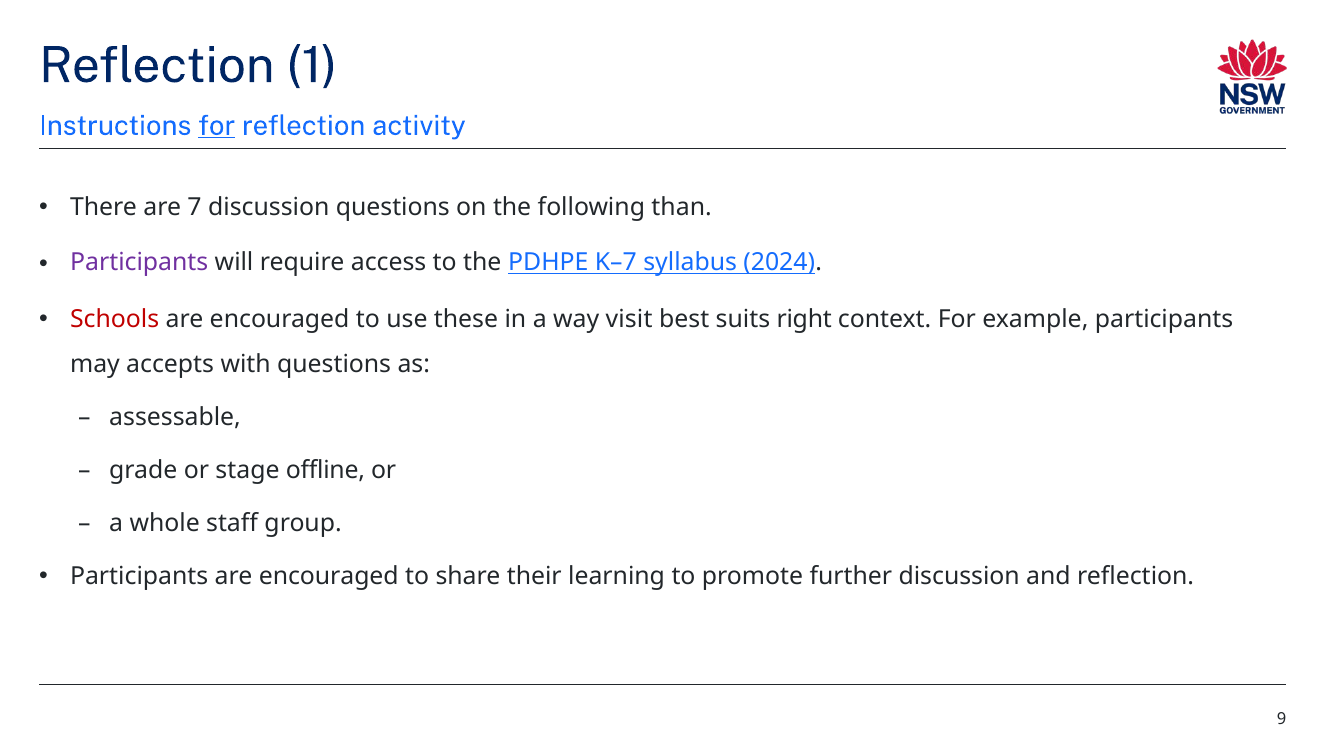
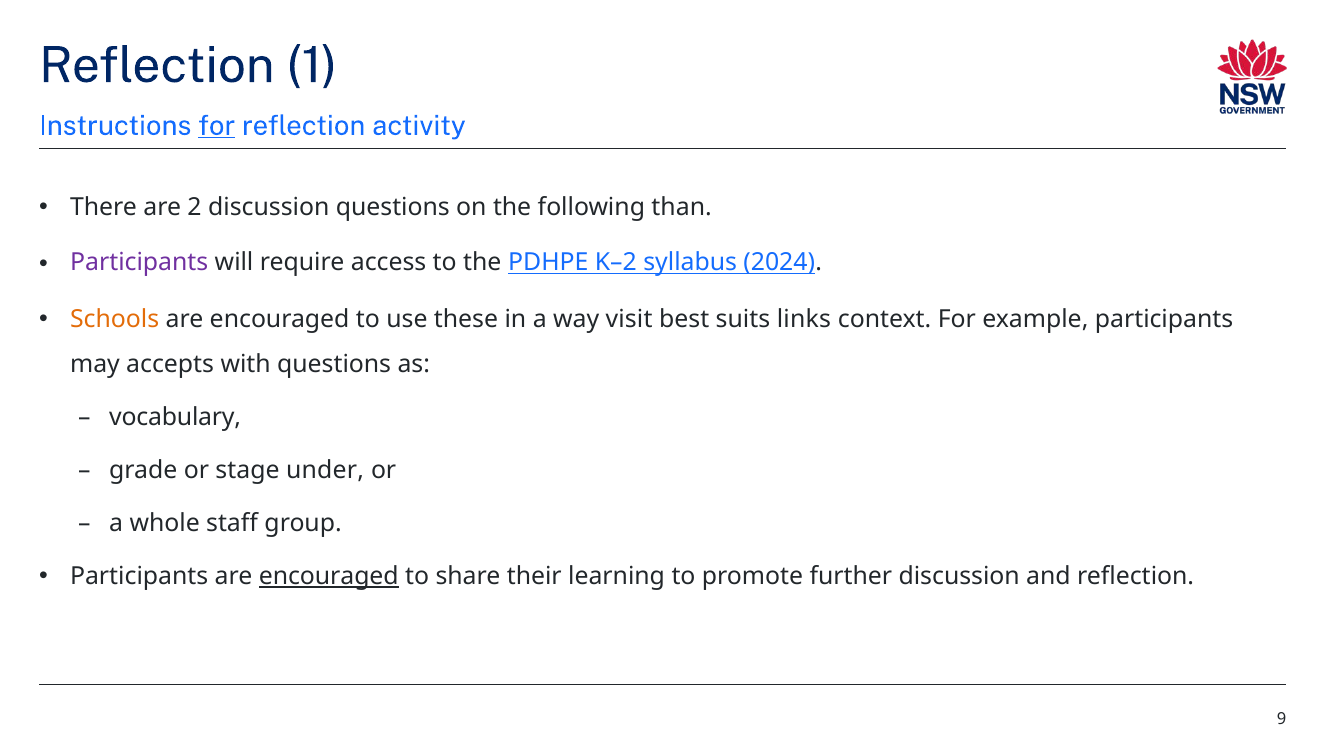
7: 7 -> 2
K–7: K–7 -> K–2
Schools colour: red -> orange
right: right -> links
assessable: assessable -> vocabulary
offline: offline -> under
encouraged at (329, 576) underline: none -> present
